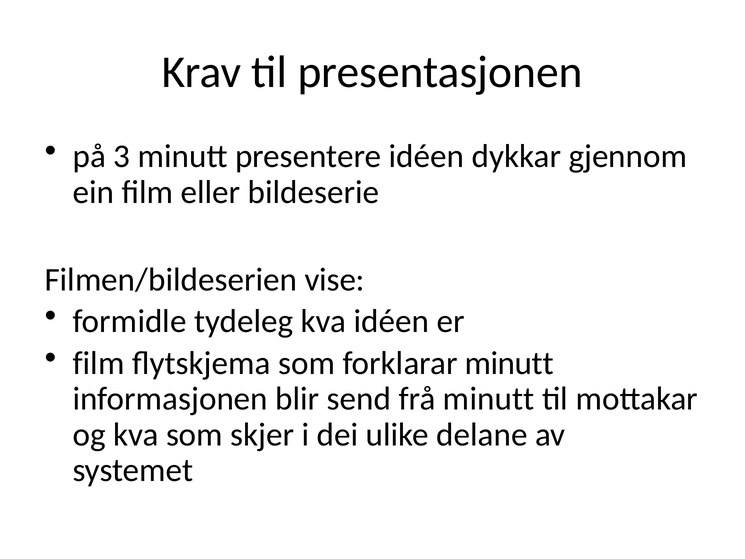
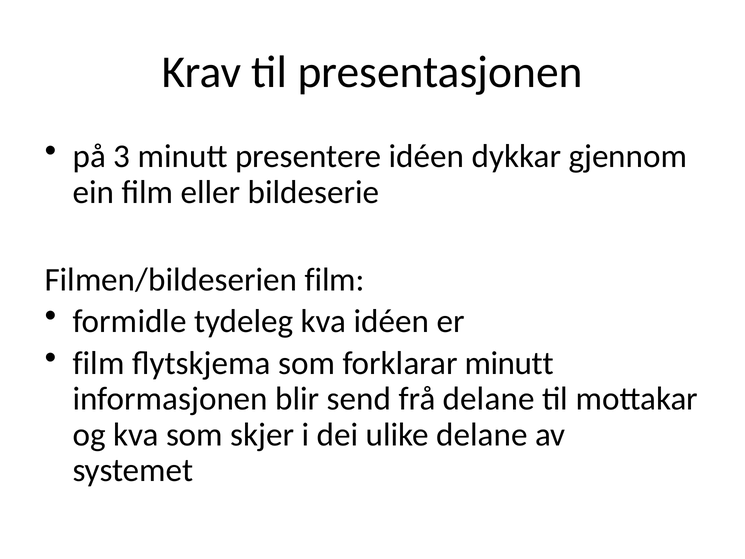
Filmen/bildeserien vise: vise -> film
frå minutt: minutt -> delane
